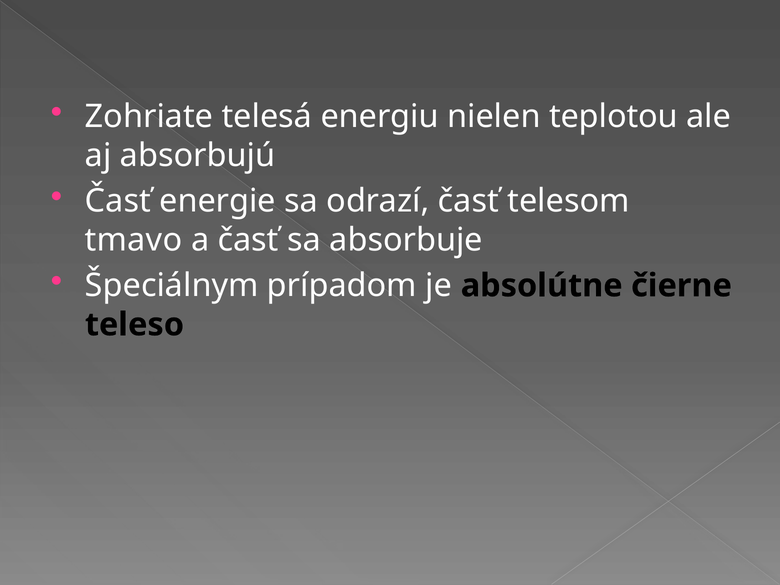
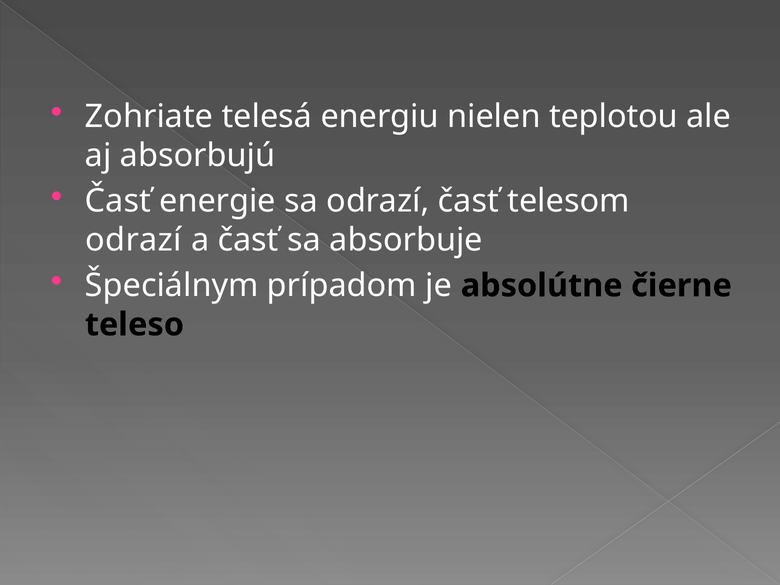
tmavo at (134, 240): tmavo -> odrazí
